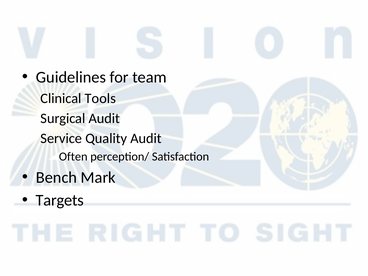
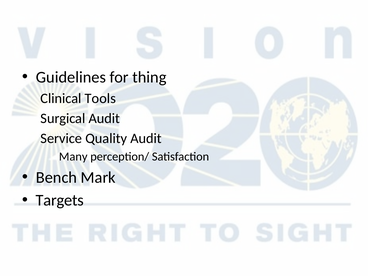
team: team -> thing
Often: Often -> Many
